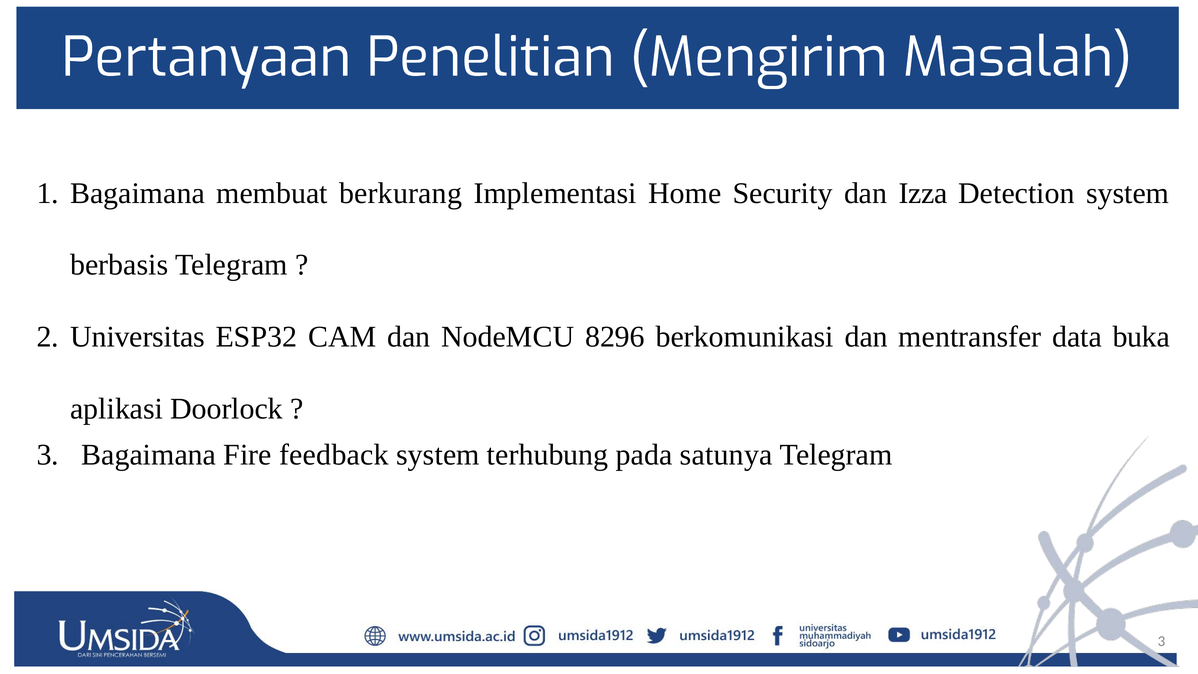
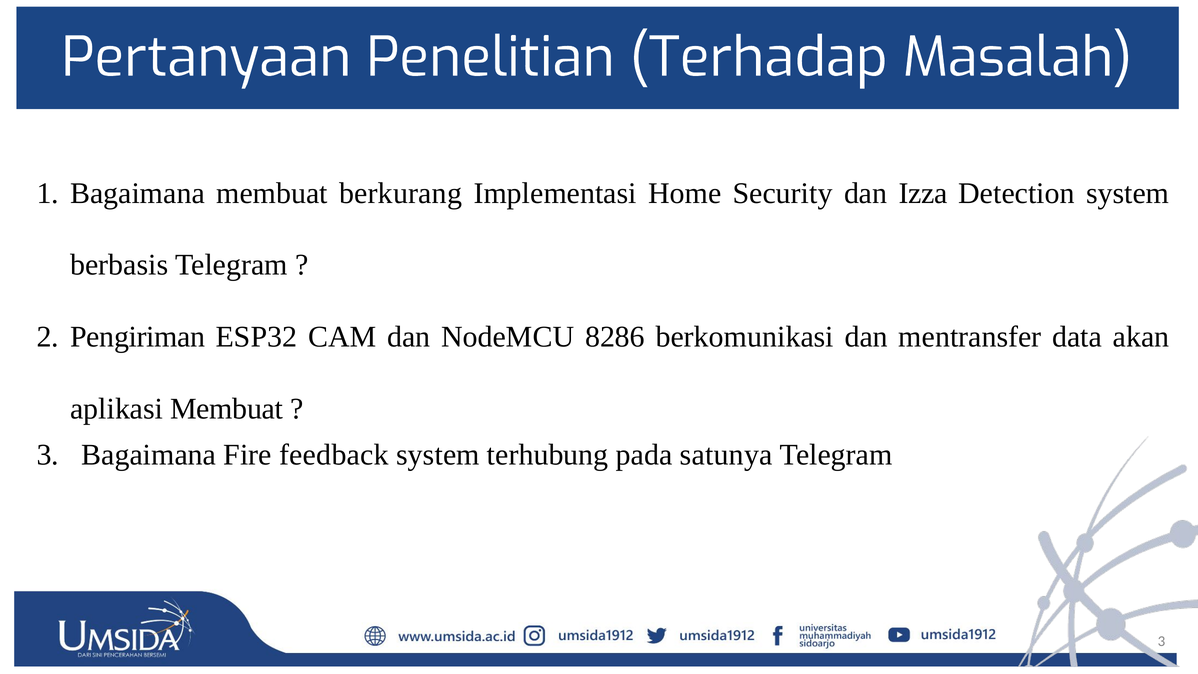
Mengirim: Mengirim -> Terhadap
Universitas: Universitas -> Pengiriman
8296: 8296 -> 8286
buka: buka -> akan
aplikasi Doorlock: Doorlock -> Membuat
